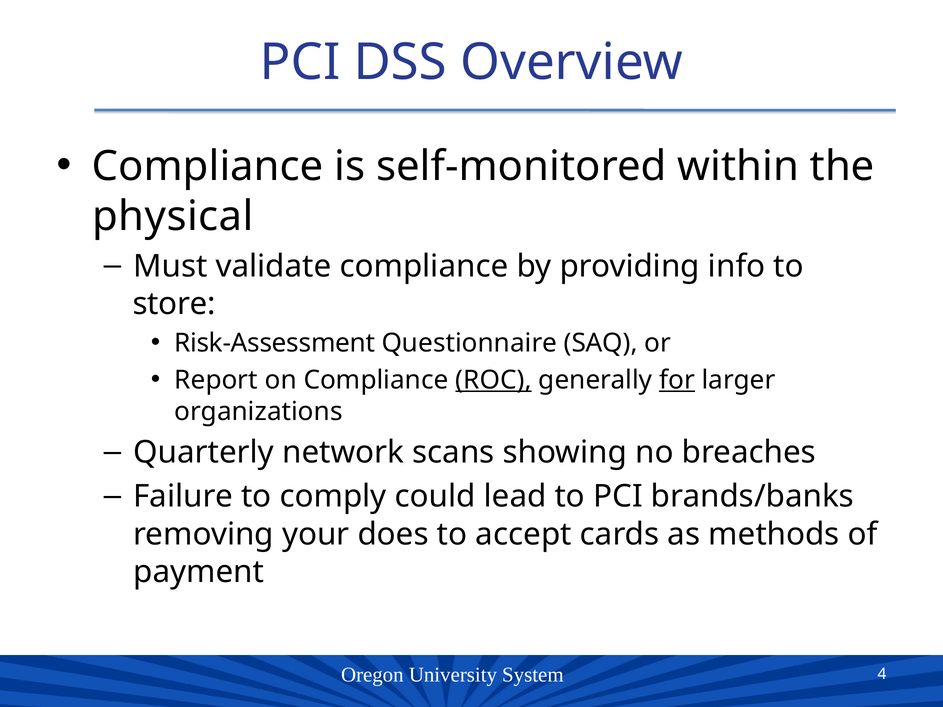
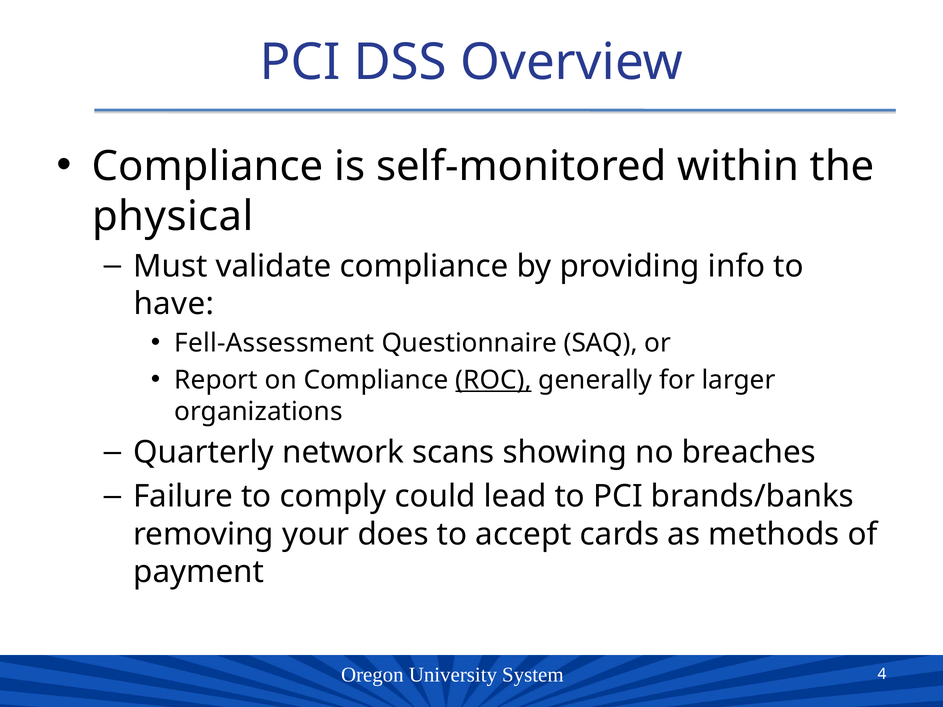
store: store -> have
Risk-Assessment: Risk-Assessment -> Fell-Assessment
for underline: present -> none
